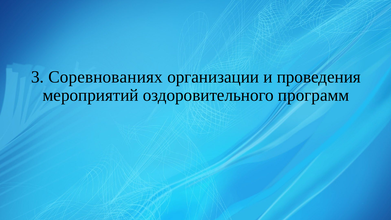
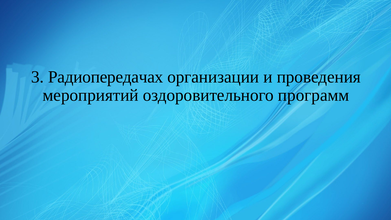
Соревнованиях: Соревнованиях -> Радиопередачах
